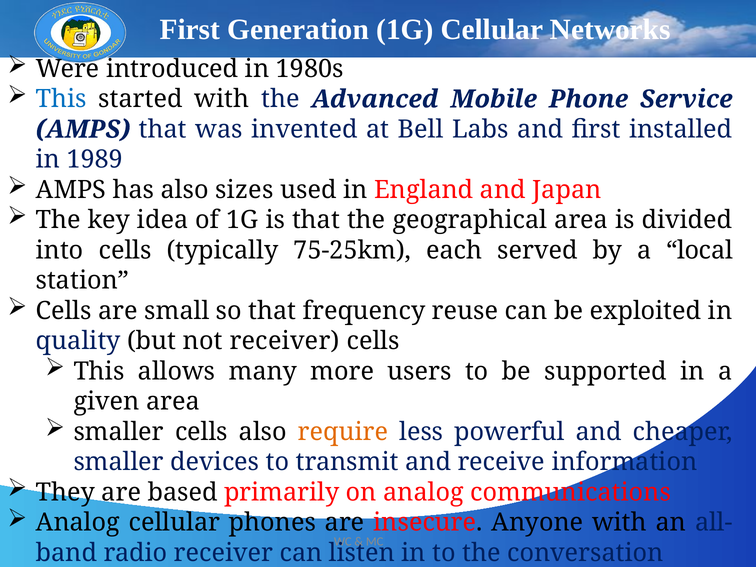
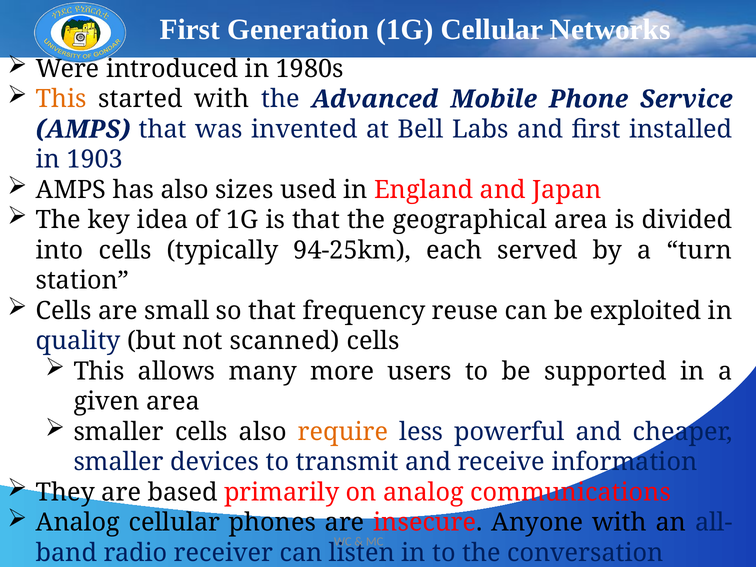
This at (61, 99) colour: blue -> orange
1989: 1989 -> 1903
75-25km: 75-25km -> 94-25km
local: local -> turn
not receiver: receiver -> scanned
